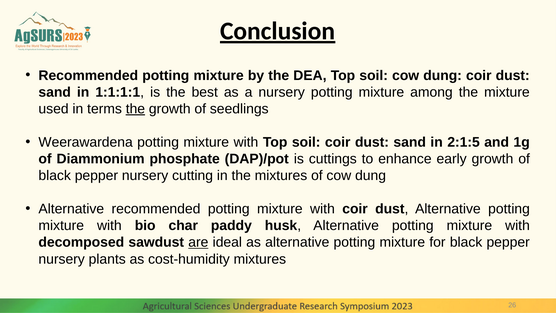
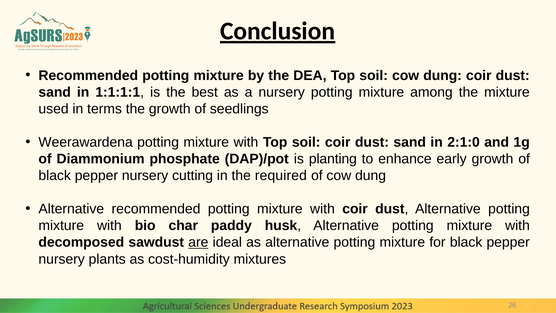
the at (135, 109) underline: present -> none
2:1:5: 2:1:5 -> 2:1:0
cuttings: cuttings -> planting
the mixtures: mixtures -> required
